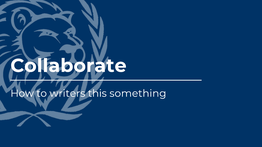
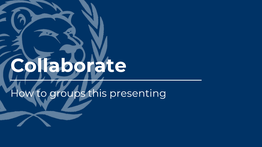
writers: writers -> groups
something: something -> presenting
